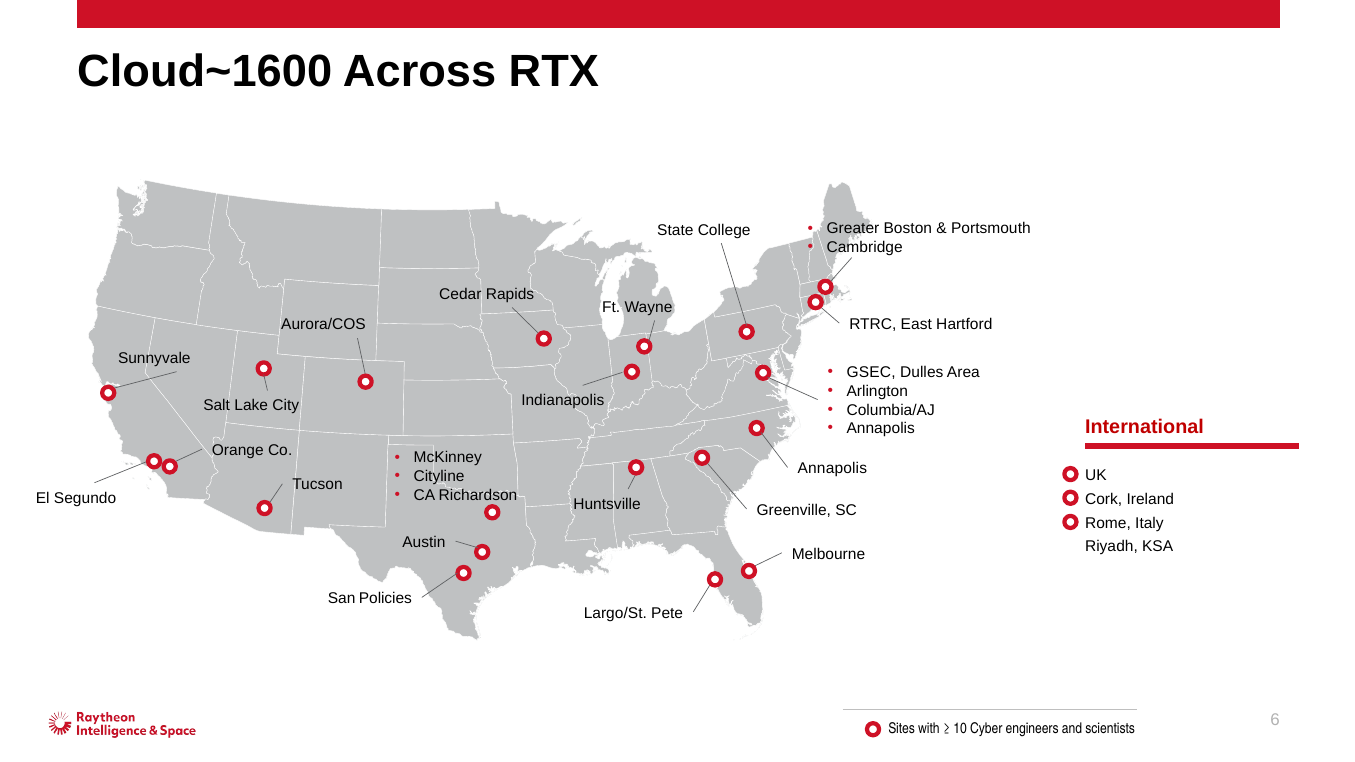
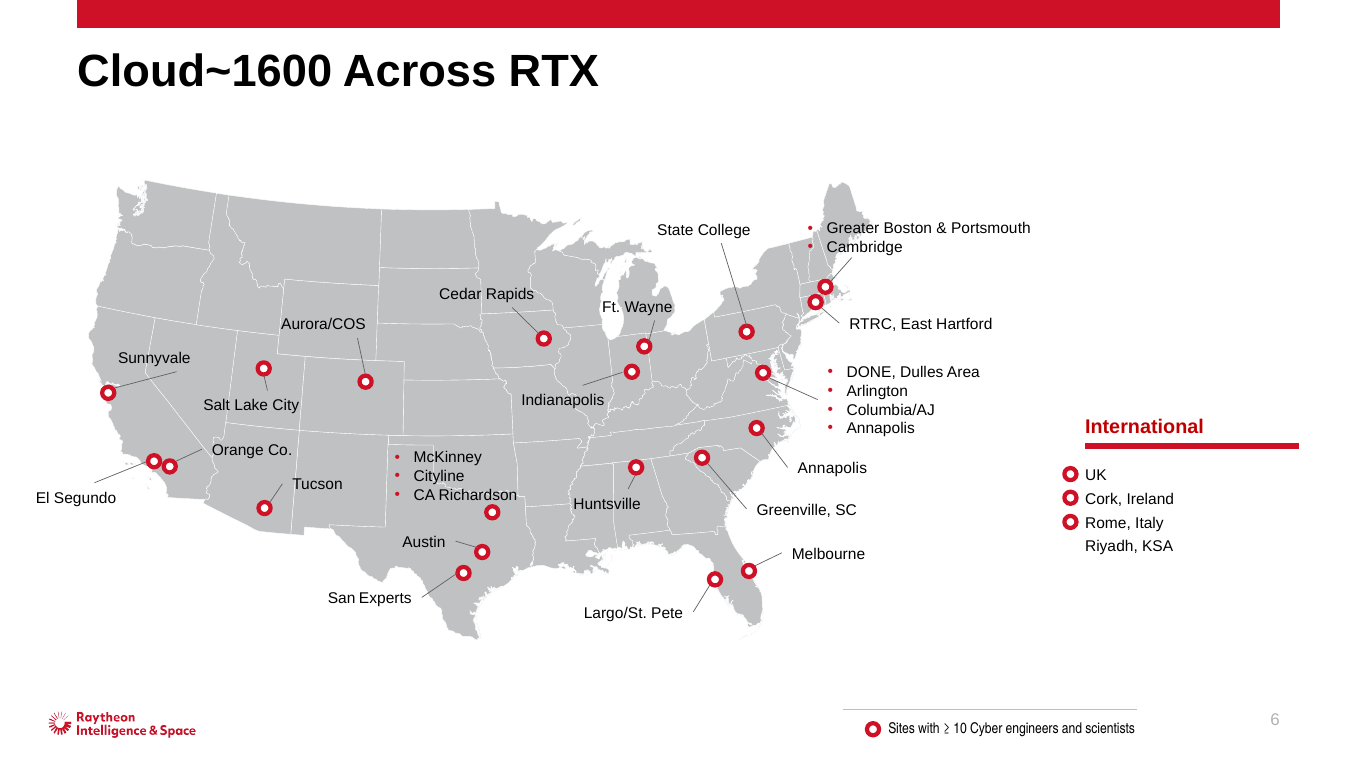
GSEC: GSEC -> DONE
Policies: Policies -> Experts
